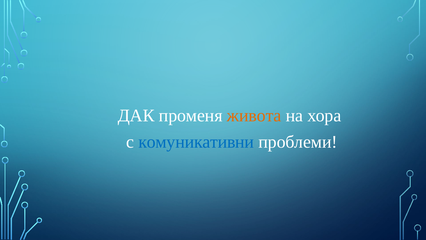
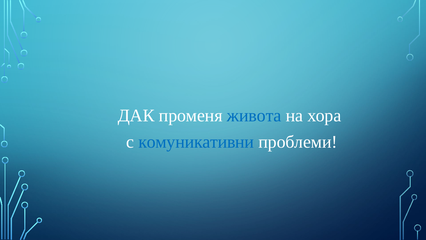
живота colour: orange -> blue
